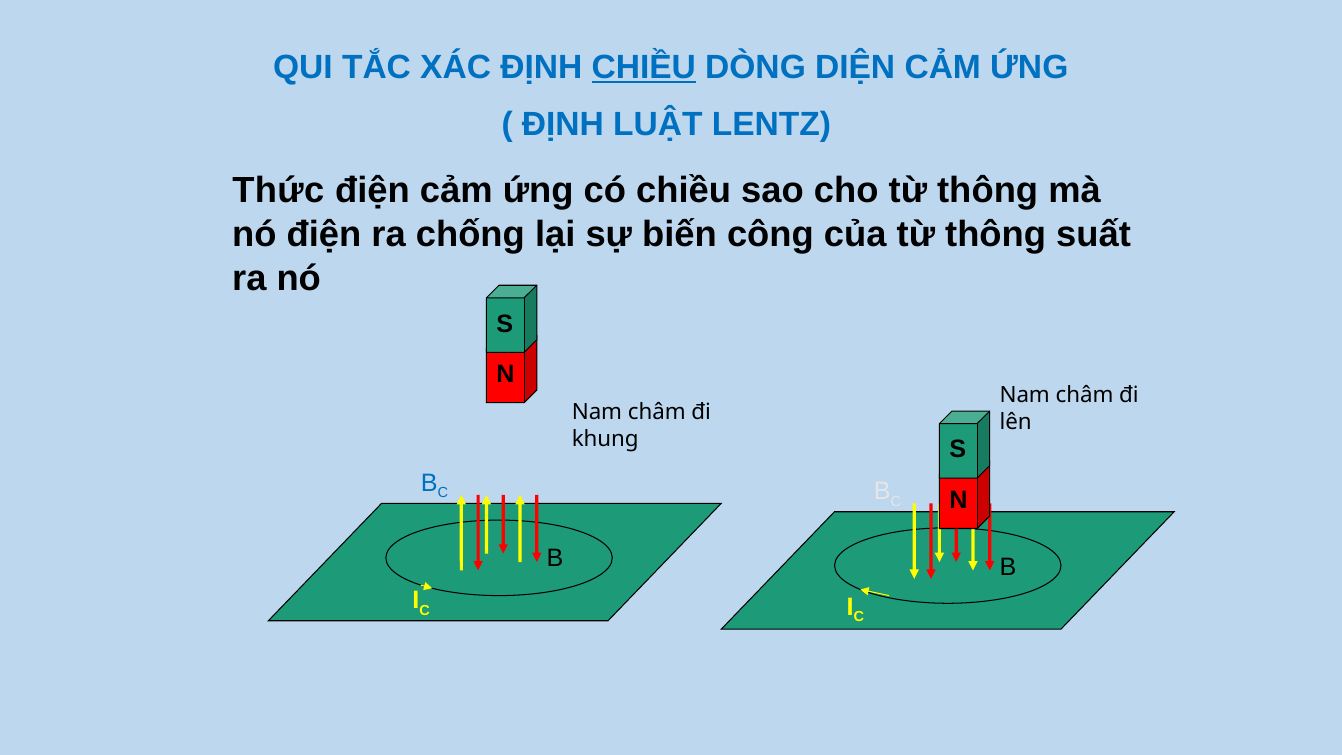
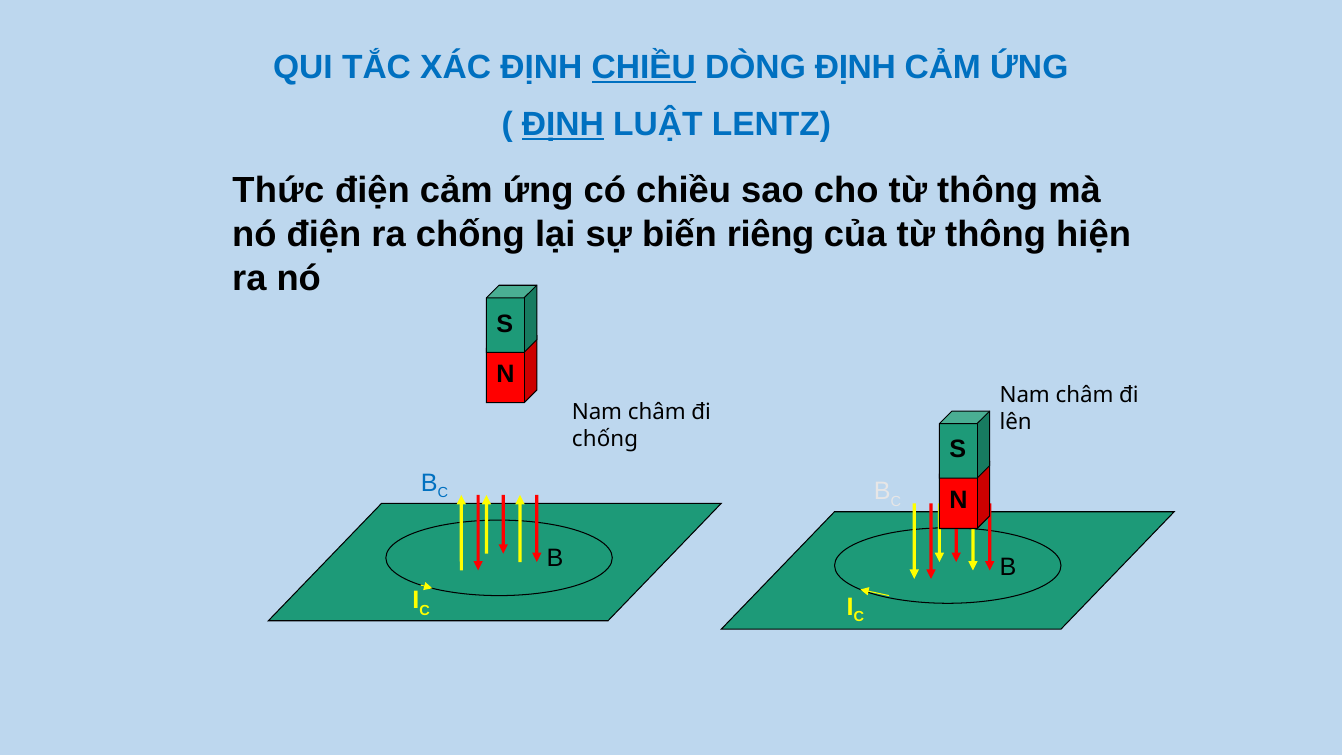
DÒNG DIỆN: DIỆN -> ĐỊNH
ĐỊNH at (563, 124) underline: none -> present
công: công -> riêng
suất: suất -> hiện
khung at (605, 439): khung -> chống
